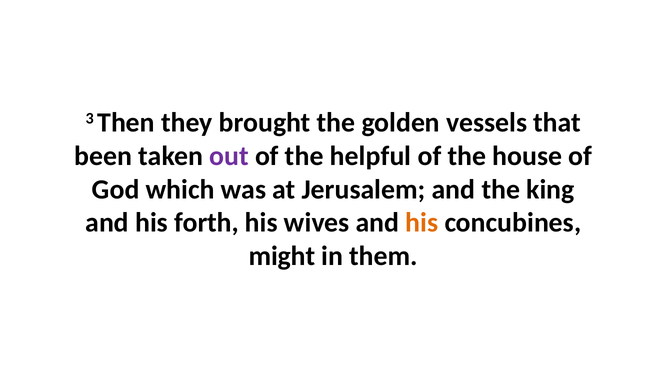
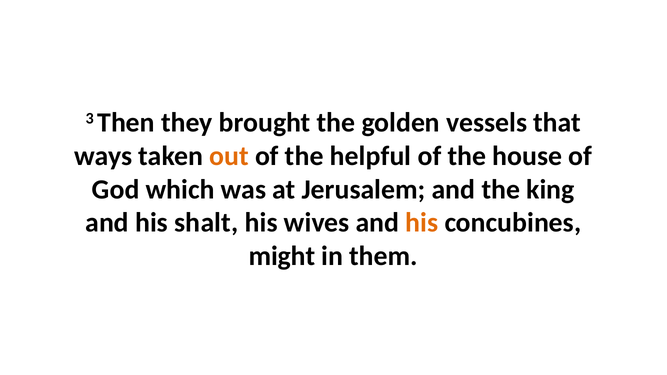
been: been -> ways
out colour: purple -> orange
forth: forth -> shalt
